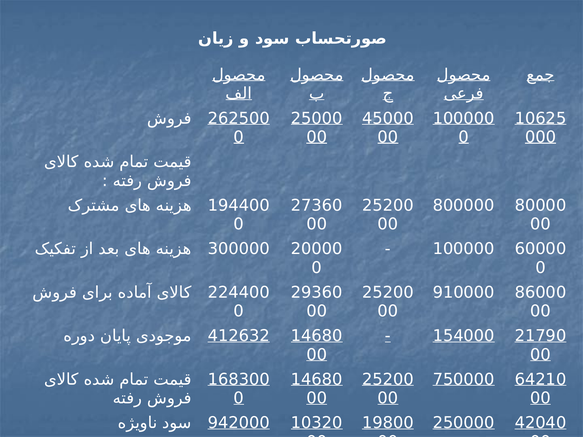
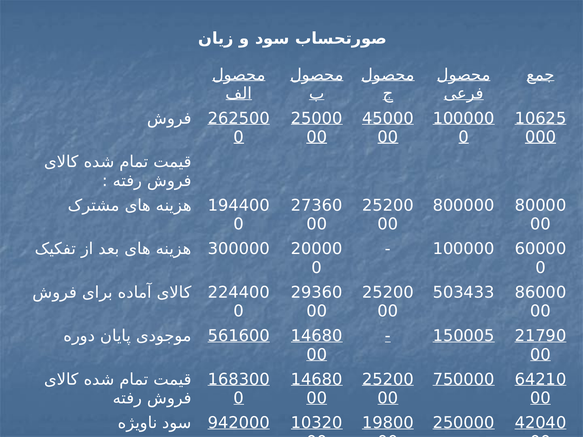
910000: 910000 -> 503433
412632: 412632 -> 561600
154000: 154000 -> 150005
